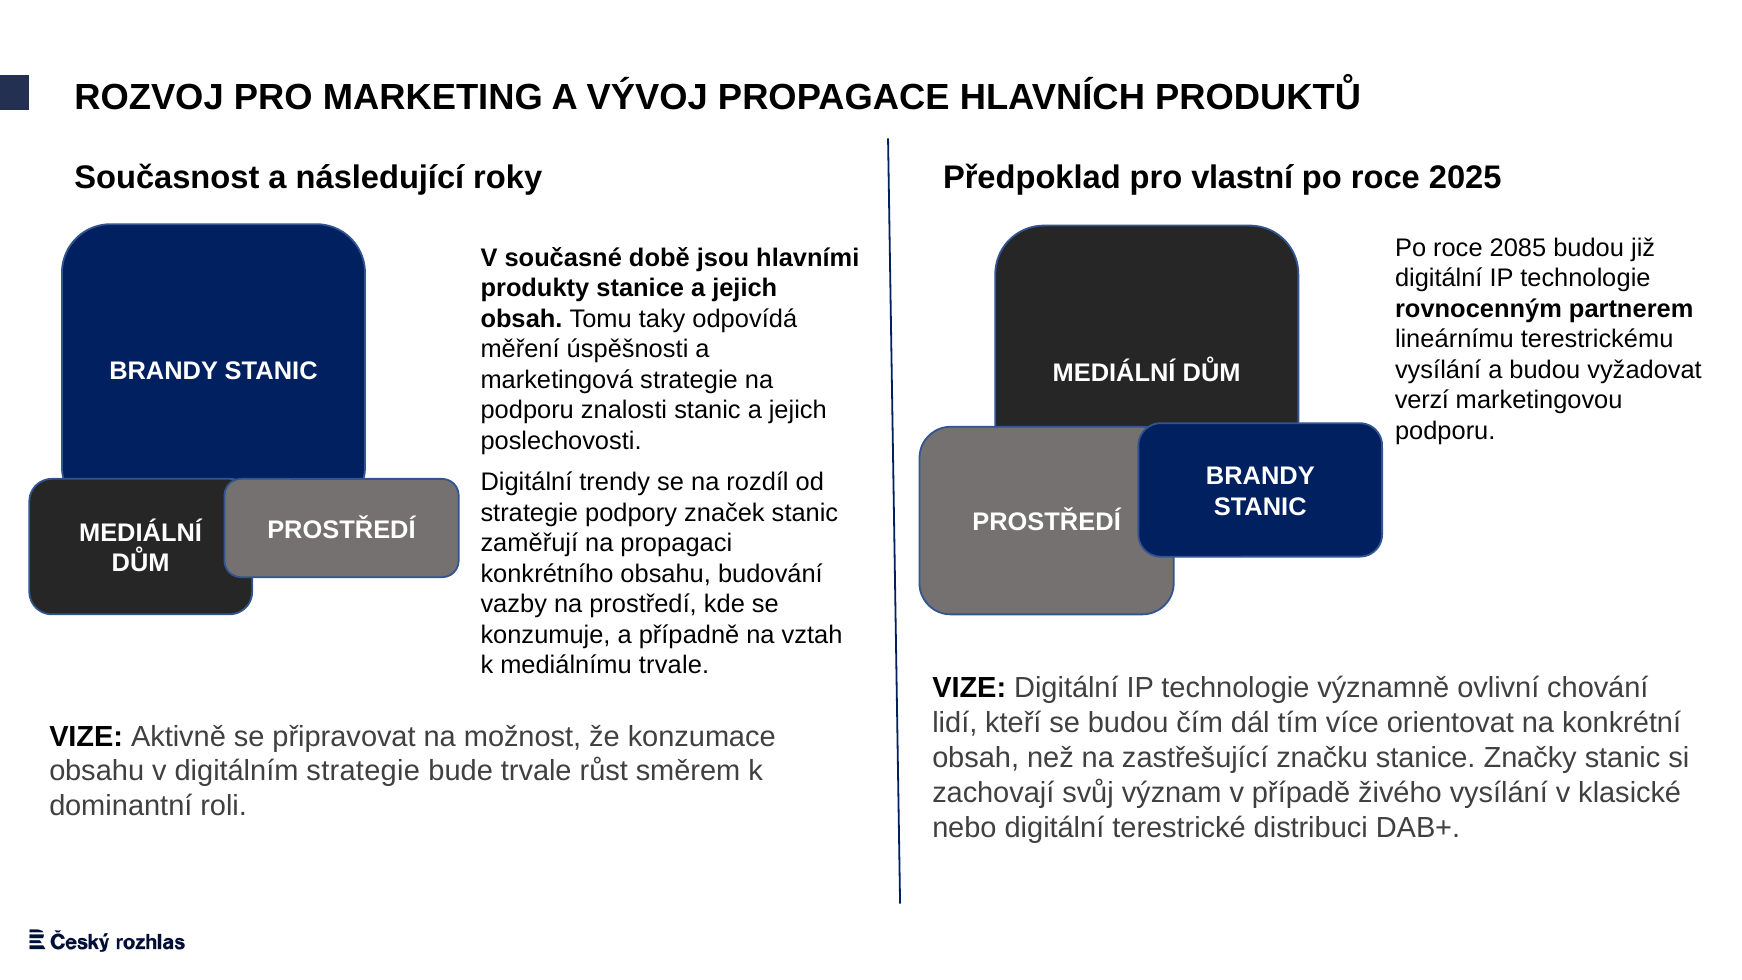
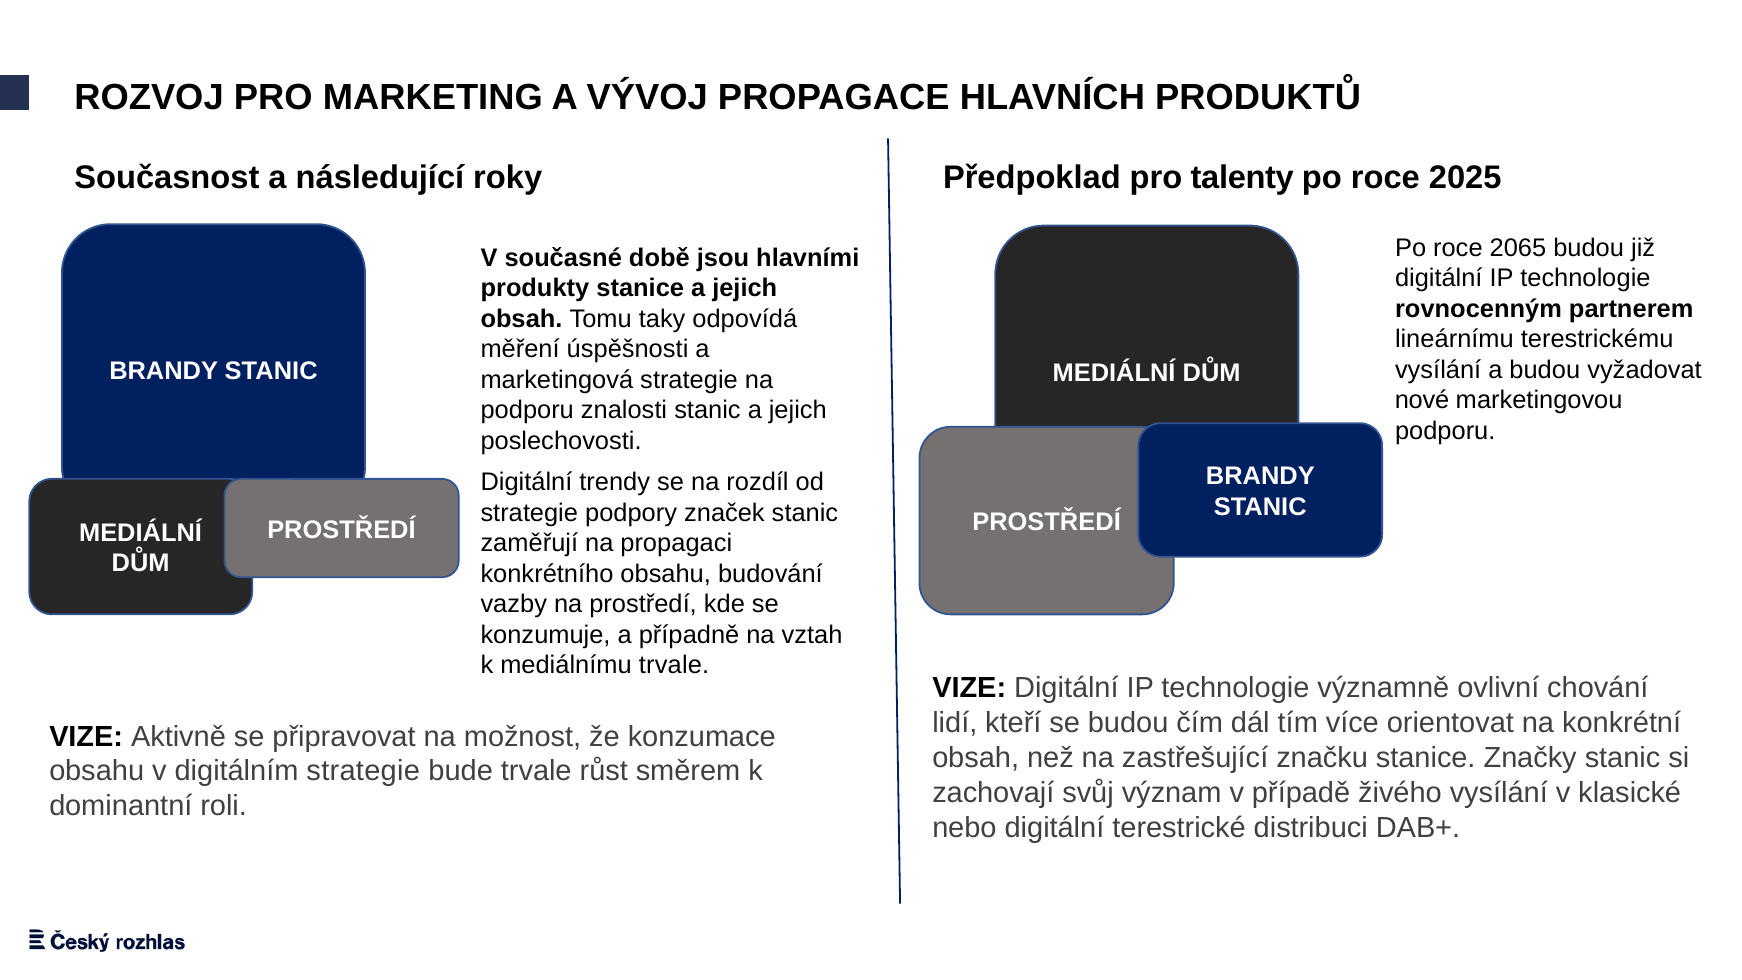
vlastní: vlastní -> talenty
2085: 2085 -> 2065
verzí: verzí -> nové
